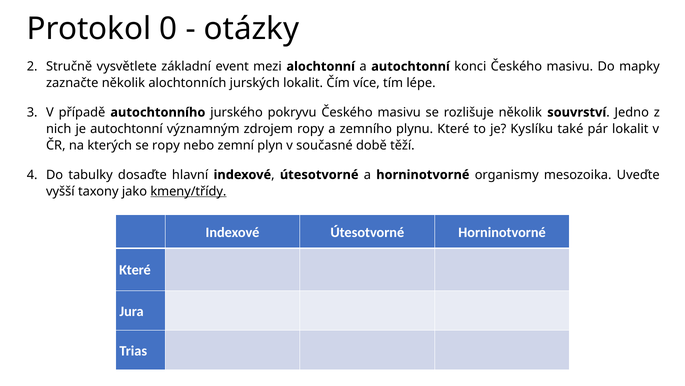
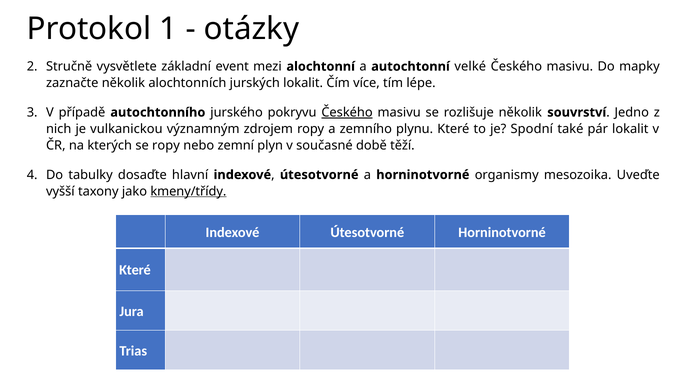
0: 0 -> 1
konci: konci -> velké
Českého at (347, 112) underline: none -> present
je autochtonní: autochtonní -> vulkanickou
Kyslíku: Kyslíku -> Spodní
